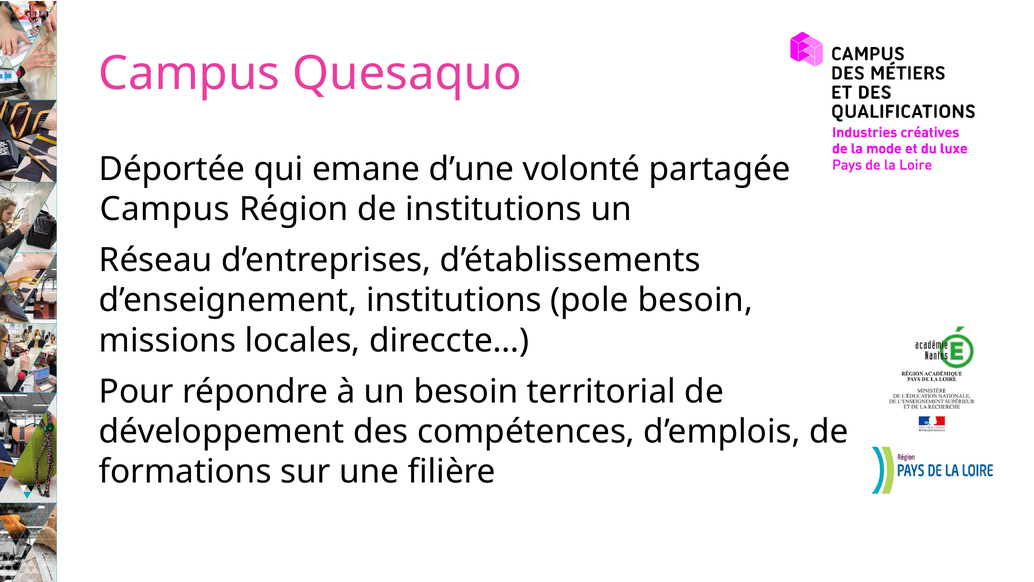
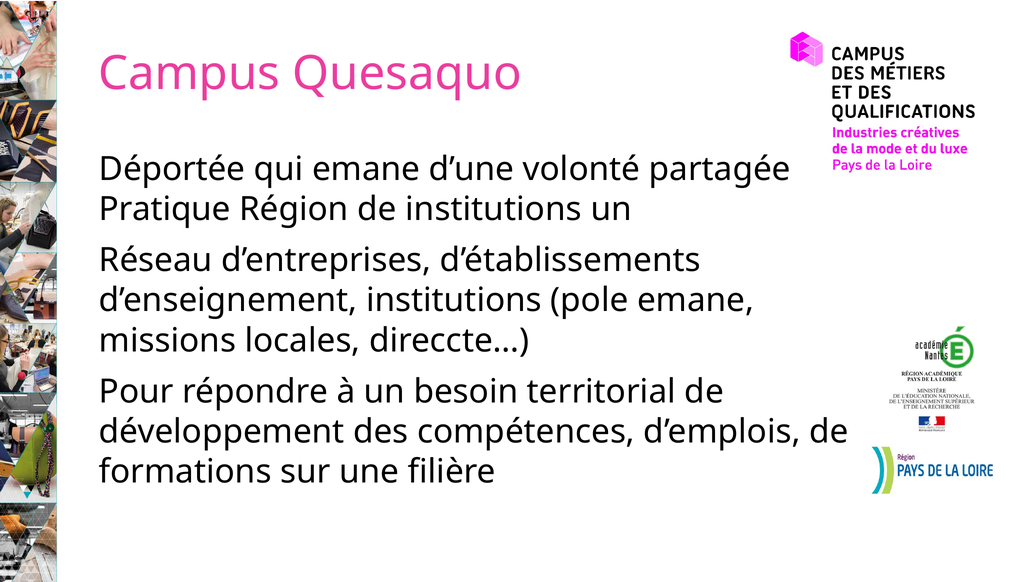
Campus at (165, 209): Campus -> Pratique
pole besoin: besoin -> emane
